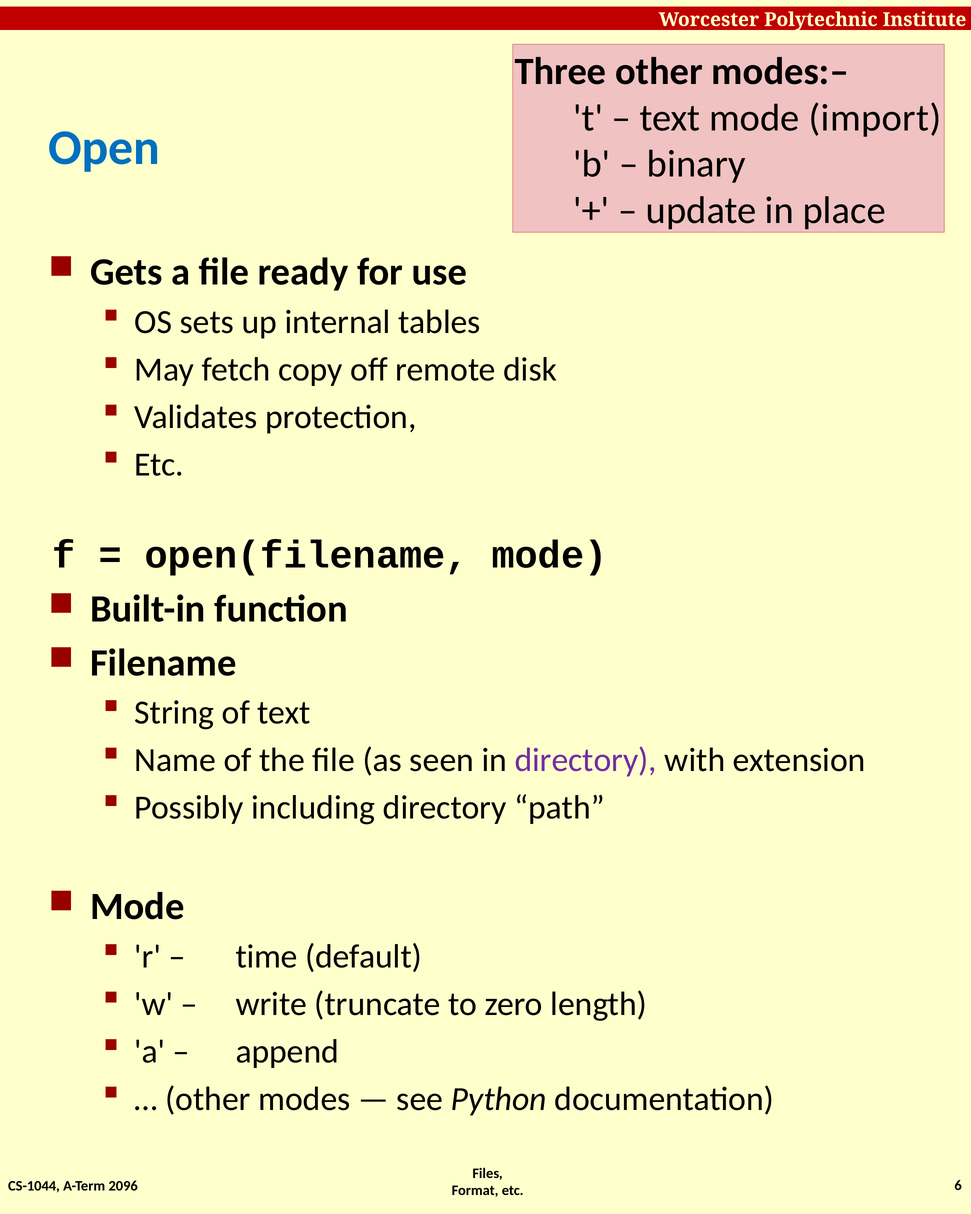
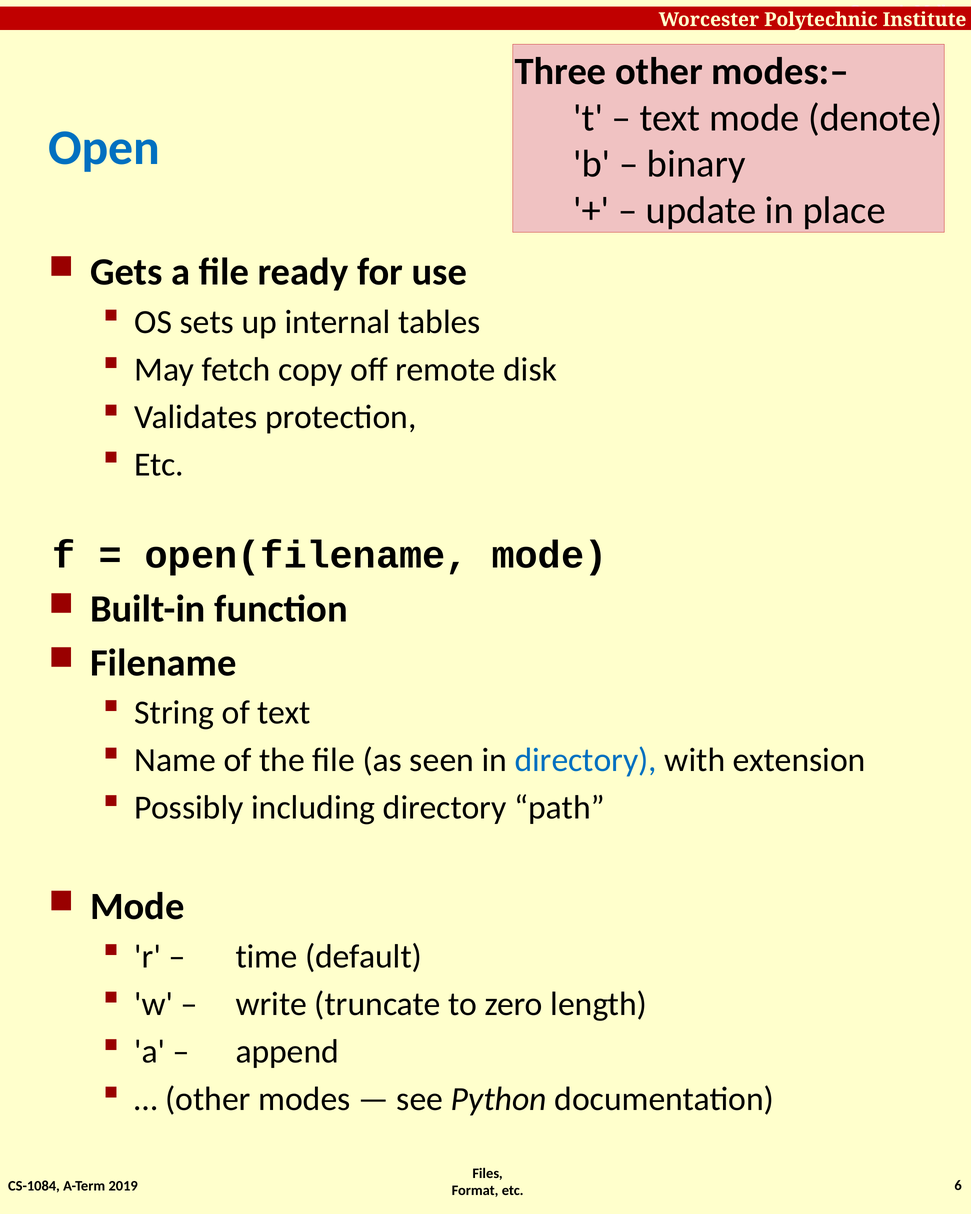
import: import -> denote
directory at (586, 760) colour: purple -> blue
CS-1044: CS-1044 -> CS-1084
2096: 2096 -> 2019
